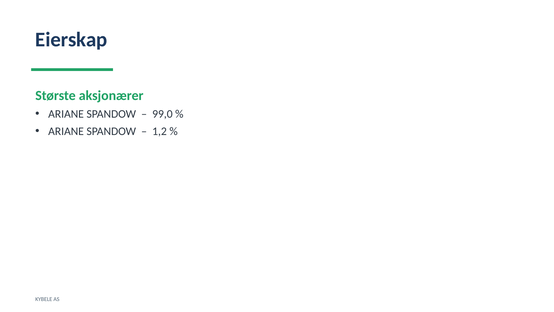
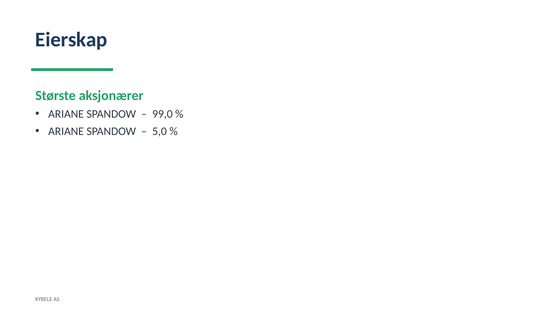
1,2: 1,2 -> 5,0
